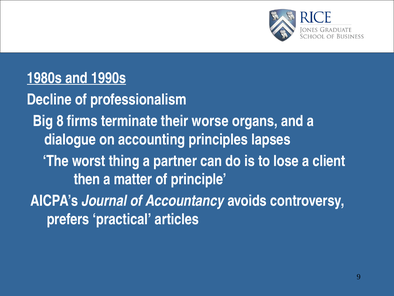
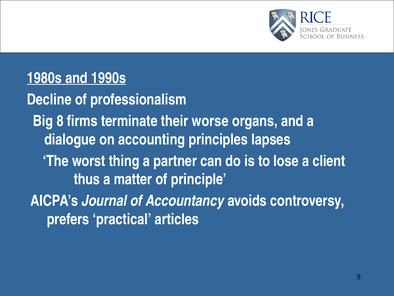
then: then -> thus
